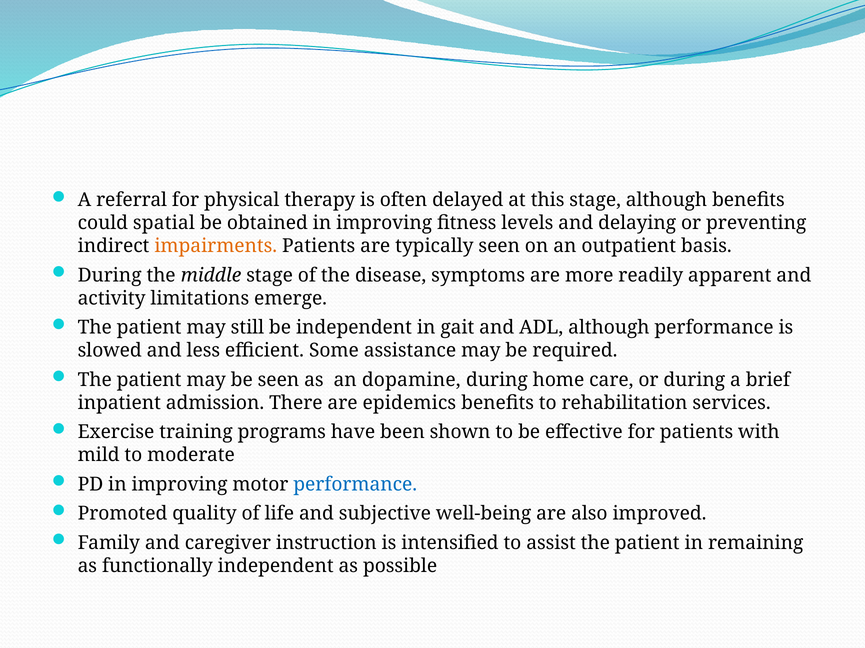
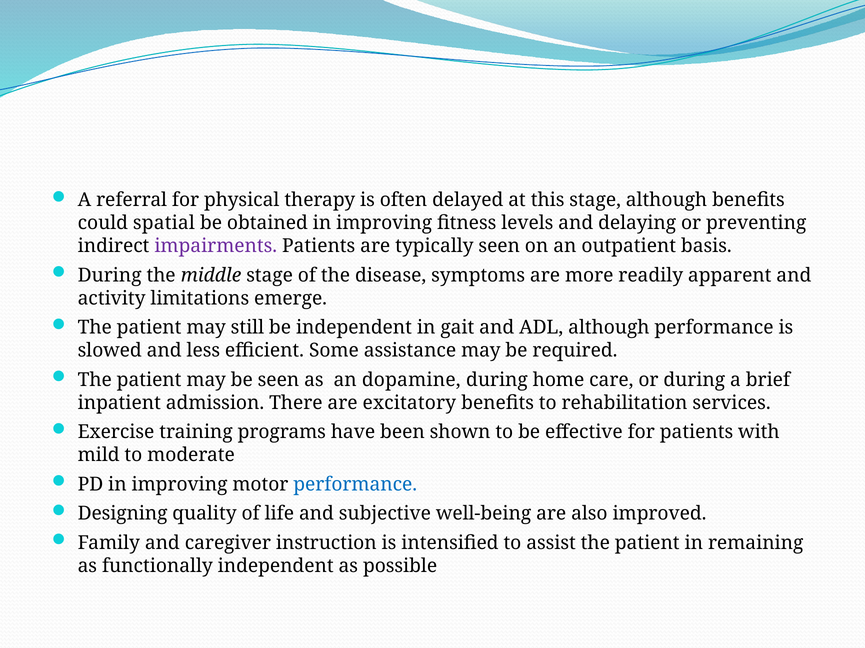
impairments colour: orange -> purple
epidemics: epidemics -> excitatory
Promoted: Promoted -> Designing
